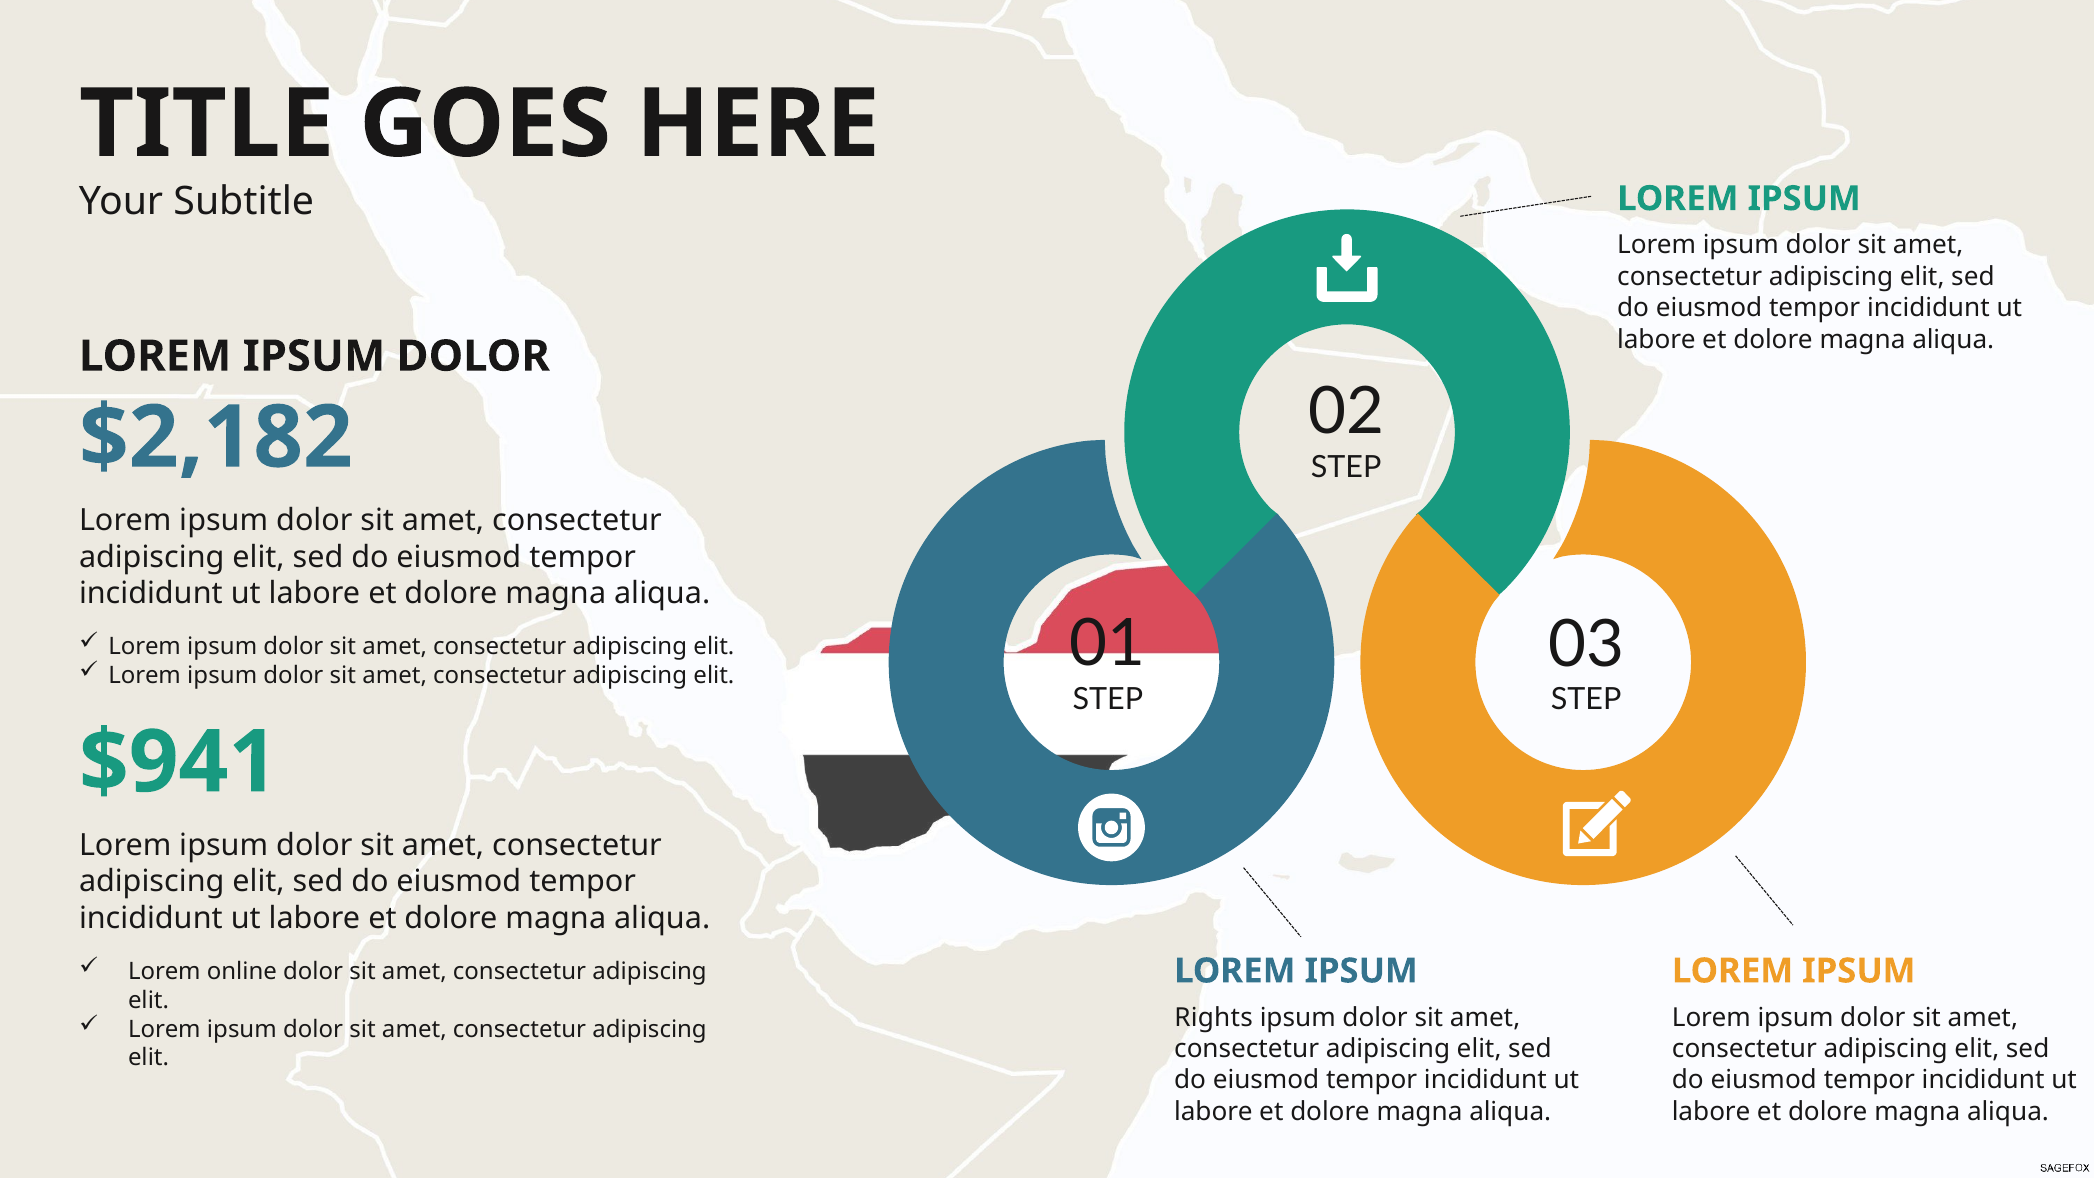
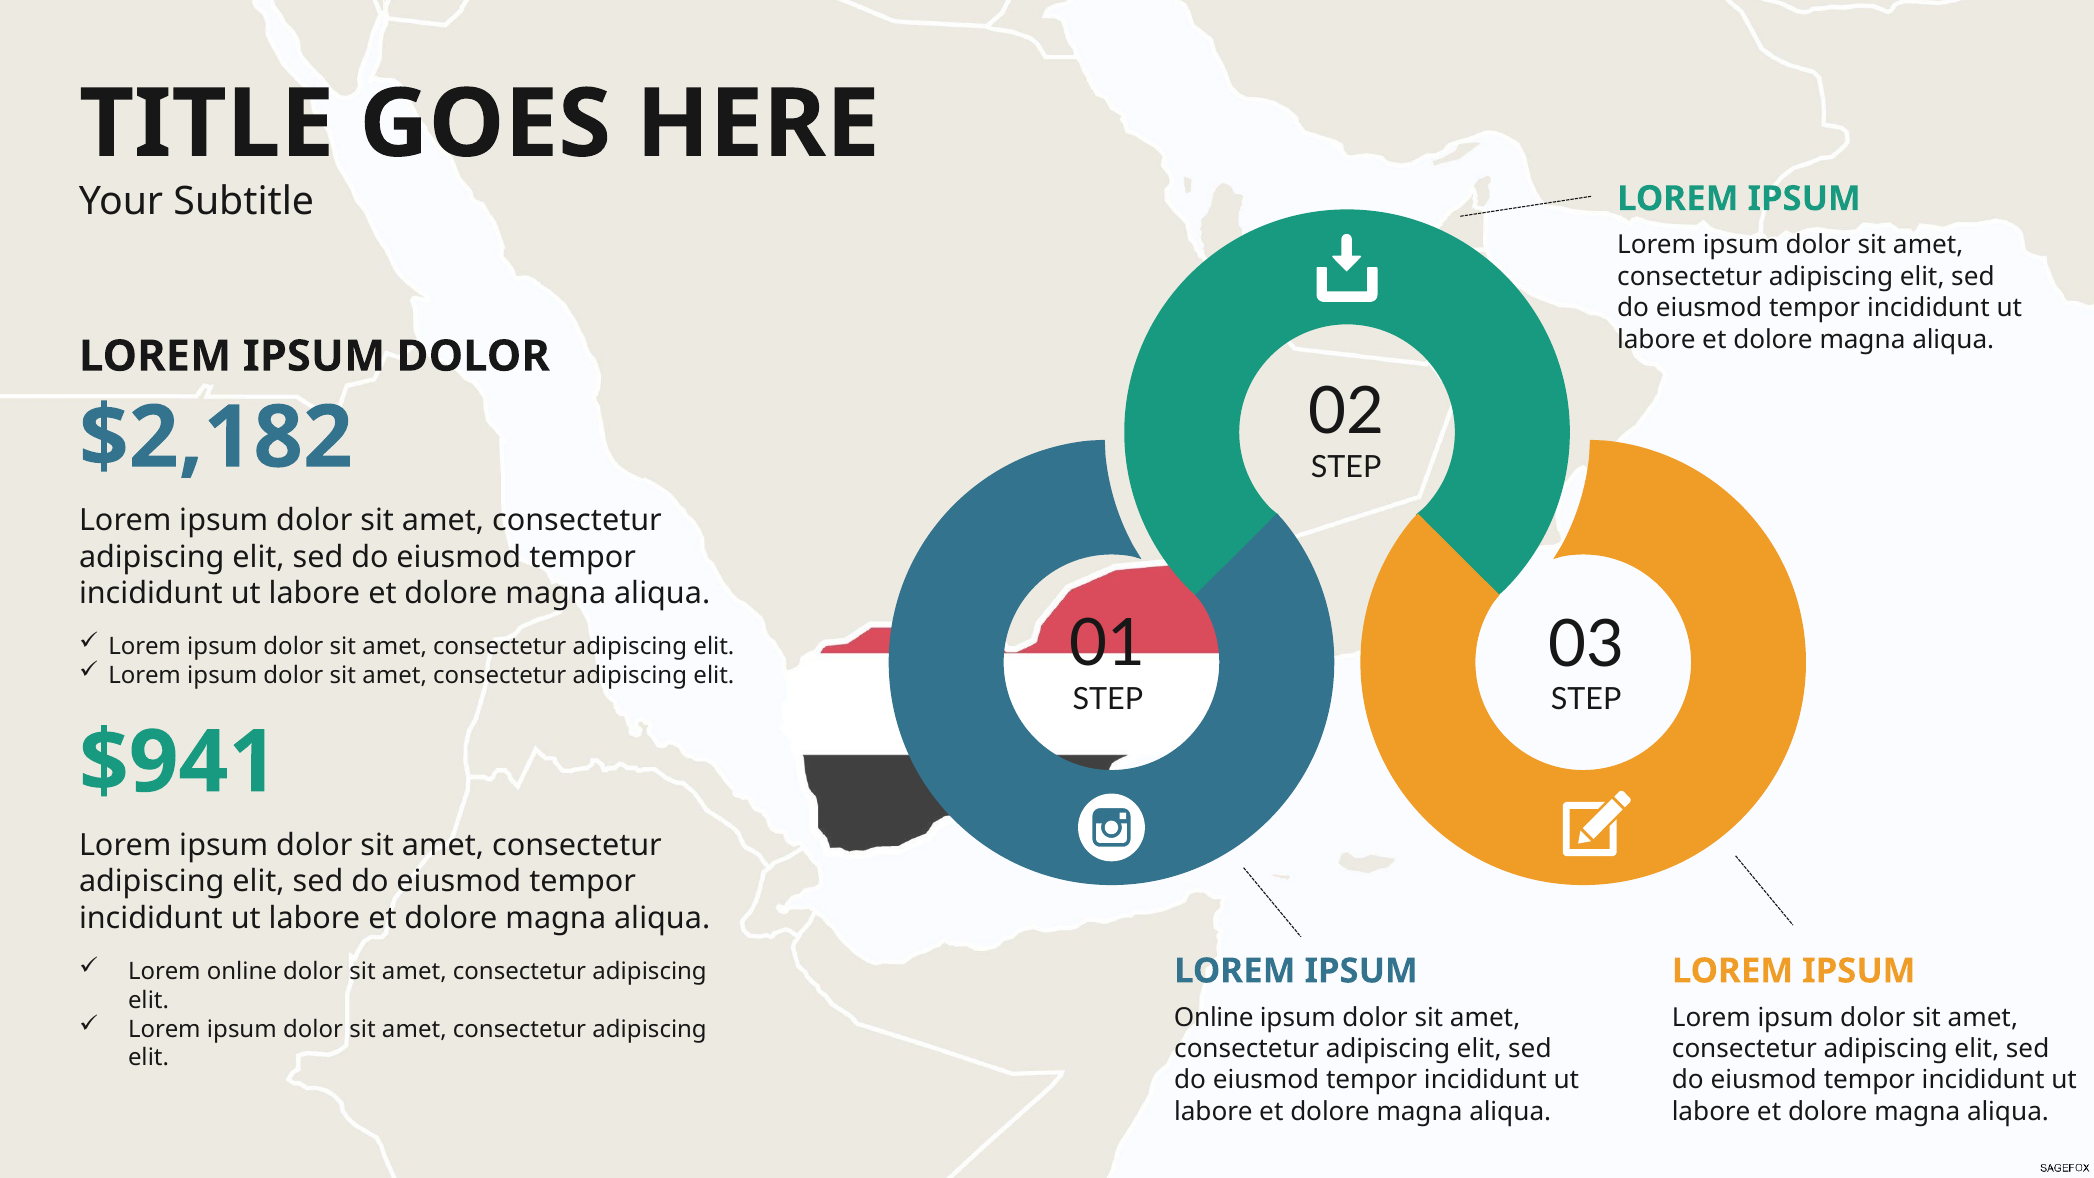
Rights at (1214, 1017): Rights -> Online
